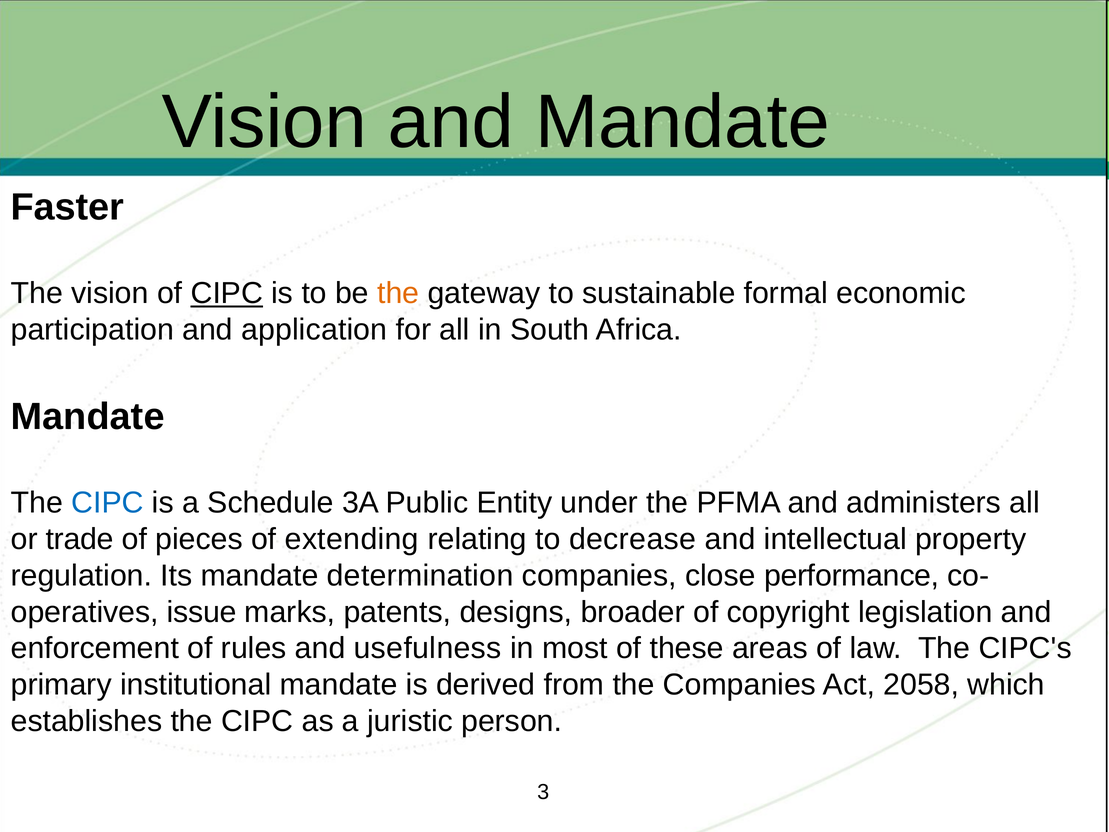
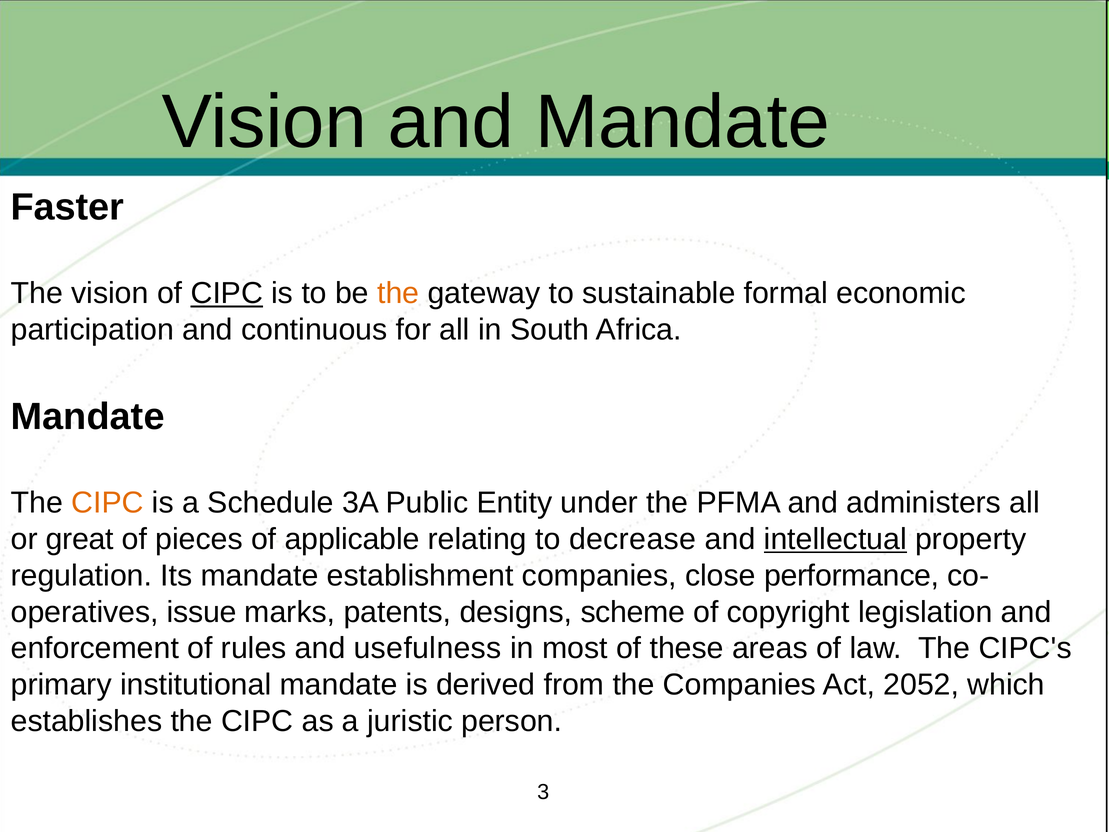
application: application -> continuous
CIPC at (108, 503) colour: blue -> orange
trade: trade -> great
extending: extending -> applicable
intellectual underline: none -> present
determination: determination -> establishment
broader: broader -> scheme
2058: 2058 -> 2052
